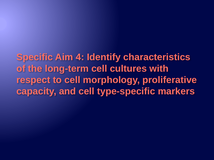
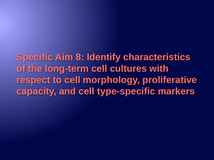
4: 4 -> 8
